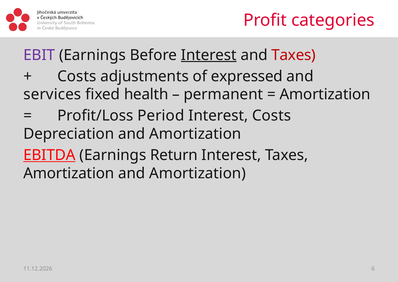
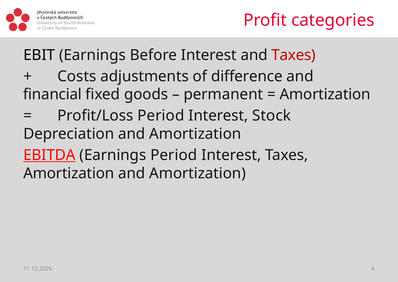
EBIT colour: purple -> black
Interest at (209, 55) underline: present -> none
expressed: expressed -> difference
services: services -> financial
health: health -> goods
Interest Costs: Costs -> Stock
Earnings Return: Return -> Period
